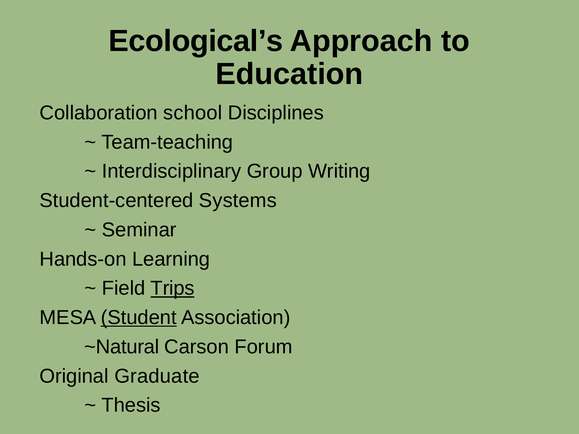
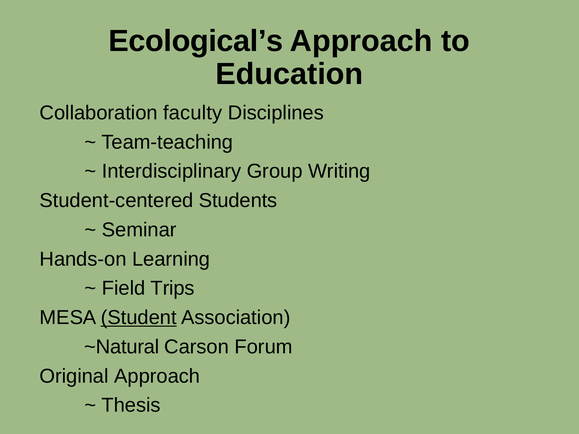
school: school -> faculty
Systems: Systems -> Students
Trips underline: present -> none
Original Graduate: Graduate -> Approach
